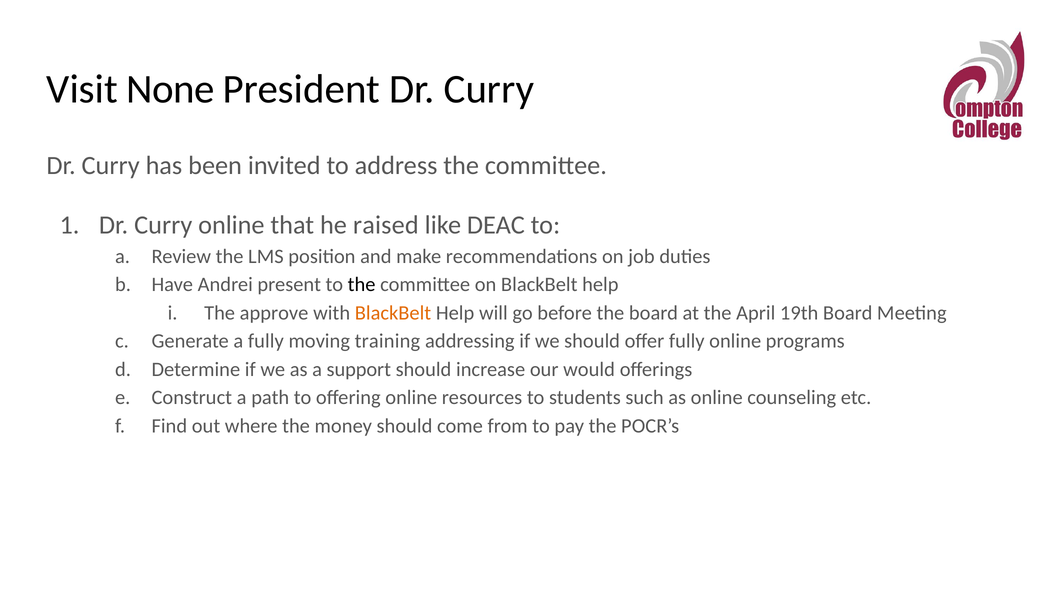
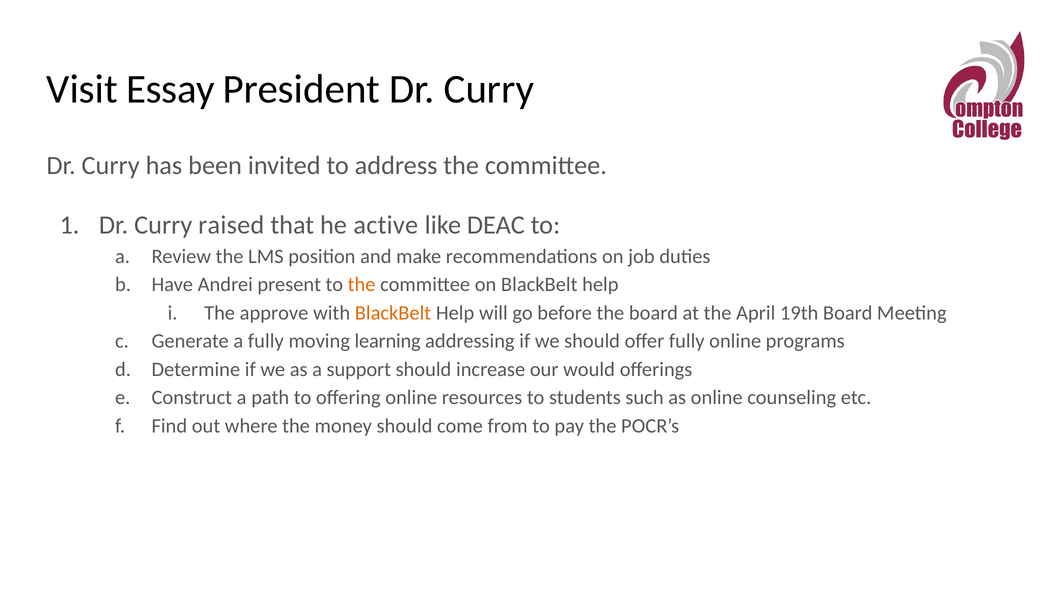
None: None -> Essay
Curry online: online -> raised
raised: raised -> active
the at (362, 285) colour: black -> orange
training: training -> learning
